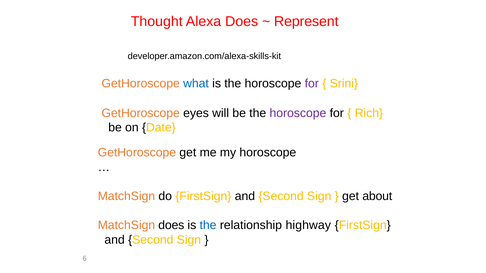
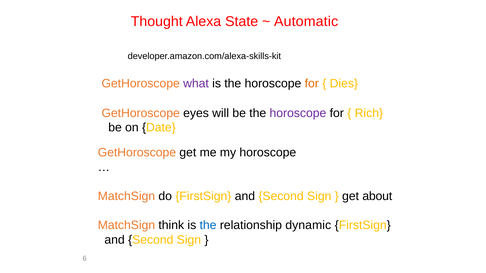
Alexa Does: Does -> State
Represent: Represent -> Automatic
what colour: blue -> purple
for at (312, 84) colour: purple -> orange
Srini: Srini -> Dies
MatchSign does: does -> think
highway: highway -> dynamic
